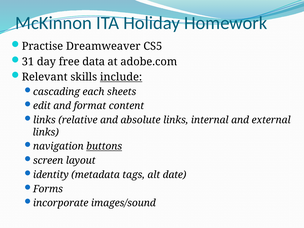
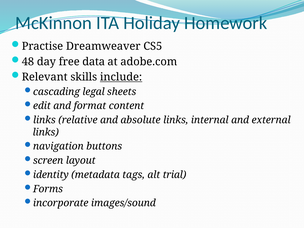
31: 31 -> 48
each: each -> legal
buttons underline: present -> none
date: date -> trial
